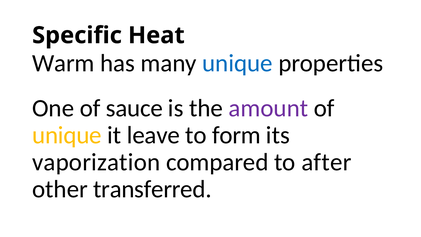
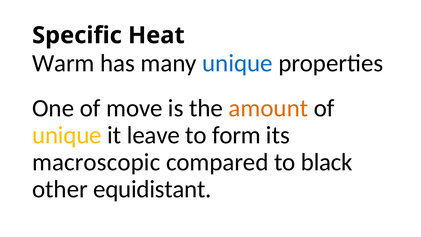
sauce: sauce -> move
amount colour: purple -> orange
vaporization: vaporization -> macroscopic
after: after -> black
transferred: transferred -> equidistant
